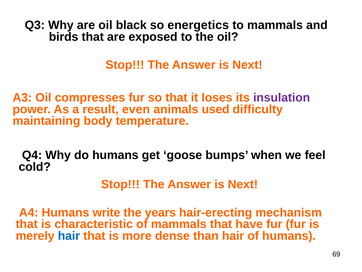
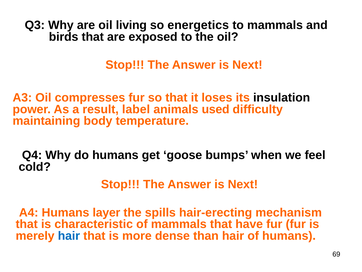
black: black -> living
insulation colour: purple -> black
even: even -> label
write: write -> layer
years: years -> spills
